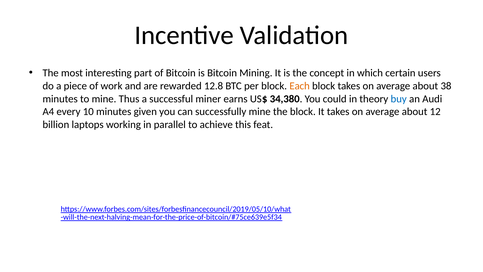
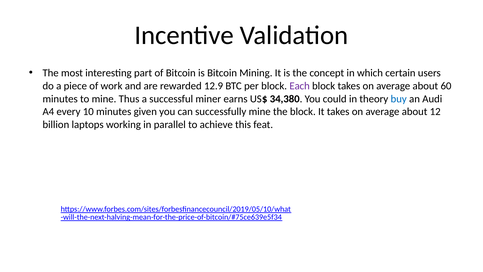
12.8: 12.8 -> 12.9
Each colour: orange -> purple
38: 38 -> 60
